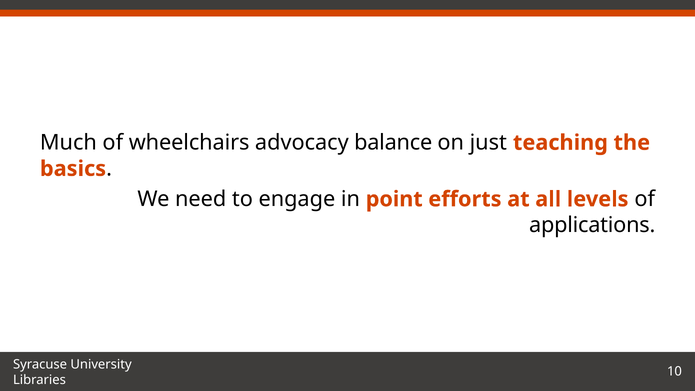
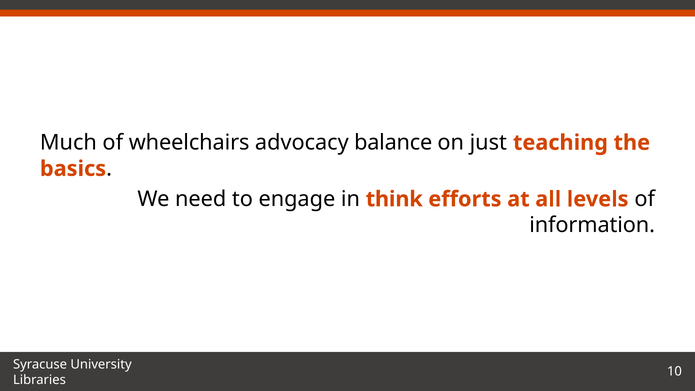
point: point -> think
applications: applications -> information
